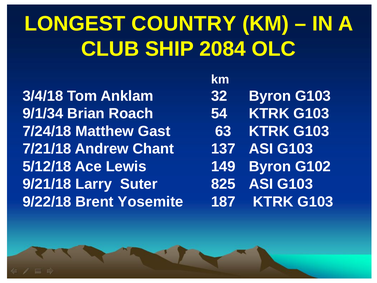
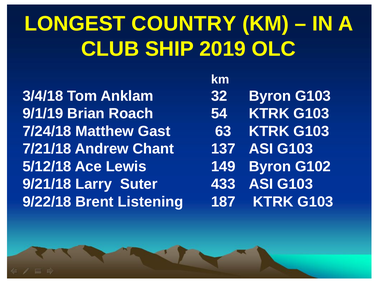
2084: 2084 -> 2019
9/1/34: 9/1/34 -> 9/1/19
825: 825 -> 433
Yosemite: Yosemite -> Listening
